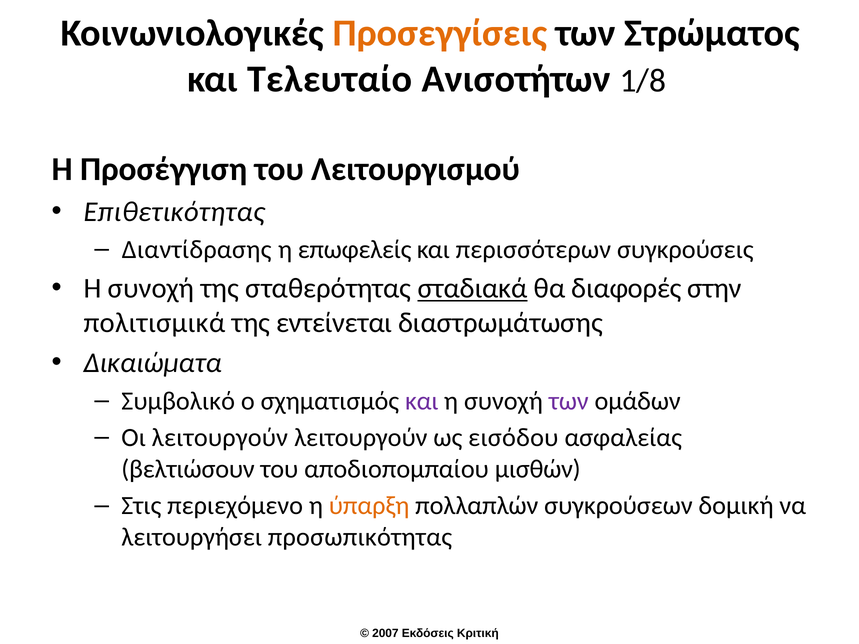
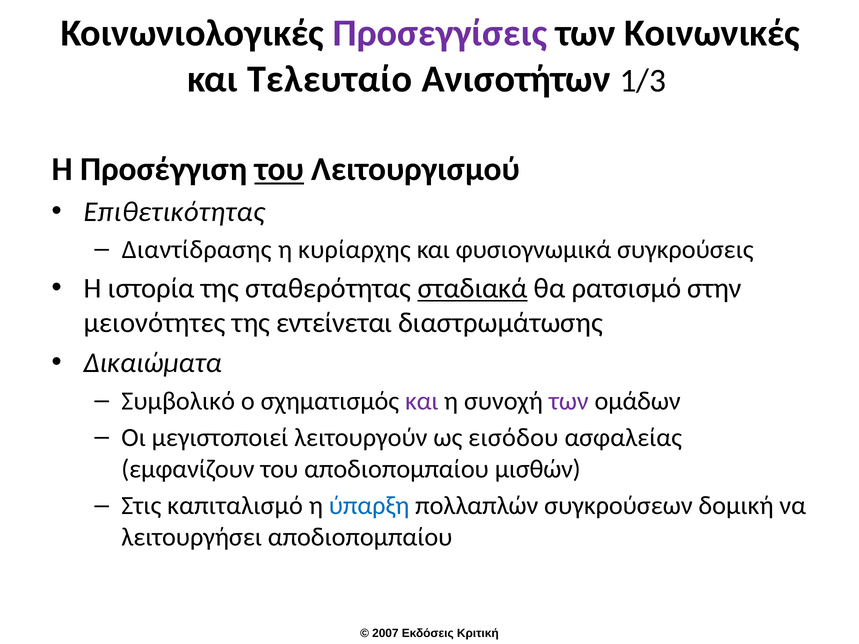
Προσεγγίσεις colour: orange -> purple
Στρώματος: Στρώματος -> Κοινωνικές
1/8: 1/8 -> 1/3
του at (279, 169) underline: none -> present
επωφελείς: επωφελείς -> κυρίαρχης
περισσότερων: περισσότερων -> φυσιογνωμικά
συνοχή at (151, 289): συνοχή -> ιστορία
διαφορές: διαφορές -> ρατσισμό
πολιτισμικά: πολιτισμικά -> μειονότητες
Οι λειτουργούν: λειτουργούν -> μεγιστοποιεί
βελτιώσουν: βελτιώσουν -> εμφανίζουν
περιεχόμενο: περιεχόμενο -> καπιταλισμό
ύπαρξη colour: orange -> blue
λειτουργήσει προσωπικότητας: προσωπικότητας -> αποδιοπομπαίου
